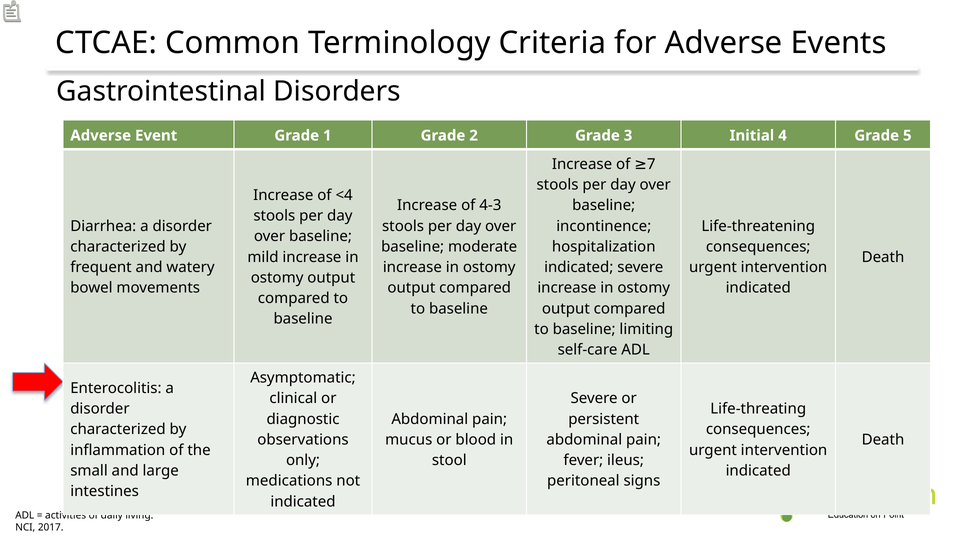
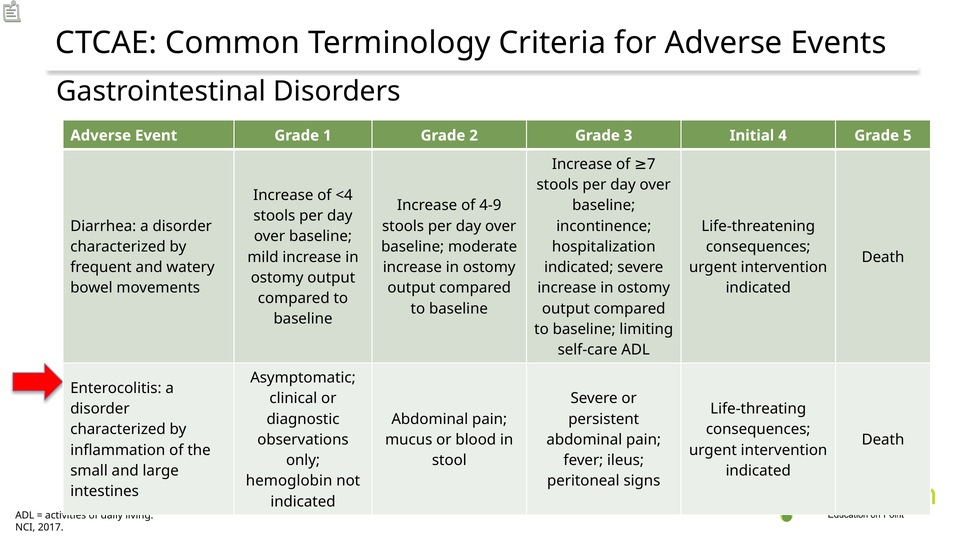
4-3: 4-3 -> 4-9
medications: medications -> hemoglobin
